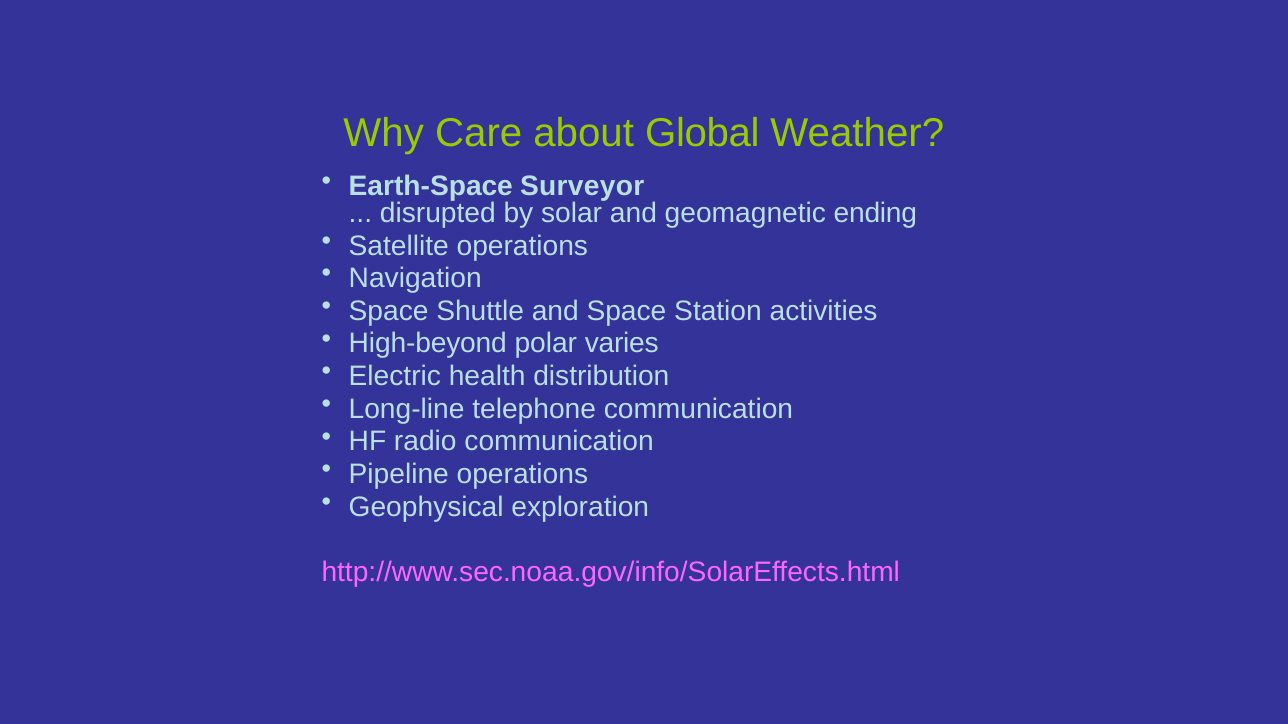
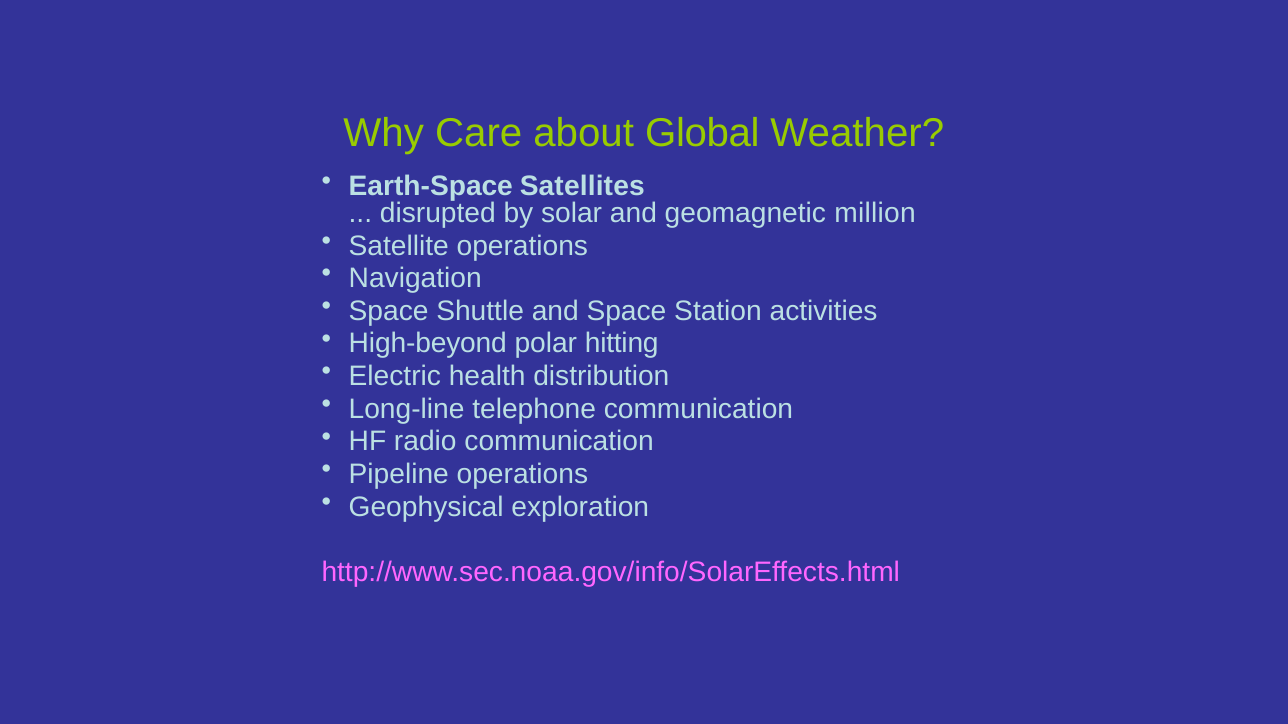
Surveyor: Surveyor -> Satellites
ending: ending -> million
varies: varies -> hitting
